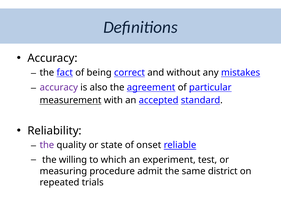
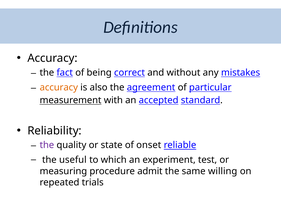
accuracy at (59, 87) colour: purple -> orange
willing: willing -> useful
district: district -> willing
